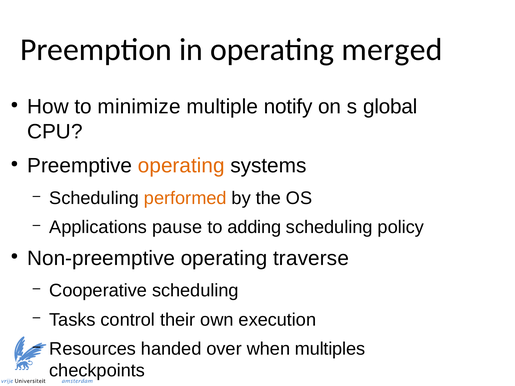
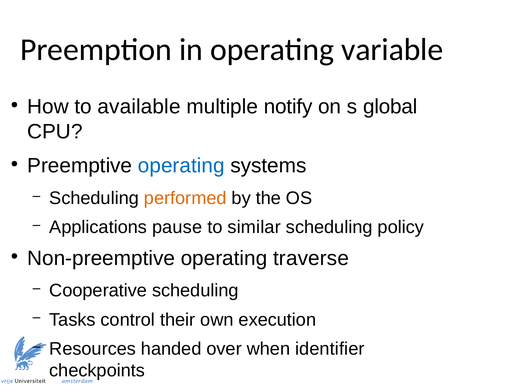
merged: merged -> variable
minimize: minimize -> available
operating at (181, 166) colour: orange -> blue
adding: adding -> similar
multiples: multiples -> identifier
